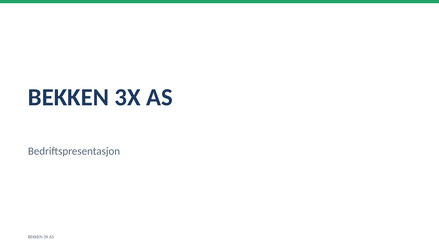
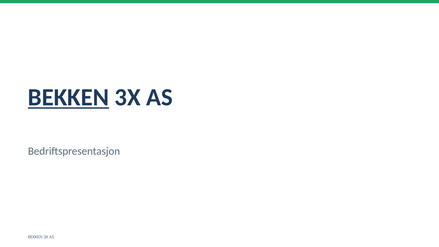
BEKKEN at (68, 97) underline: none -> present
